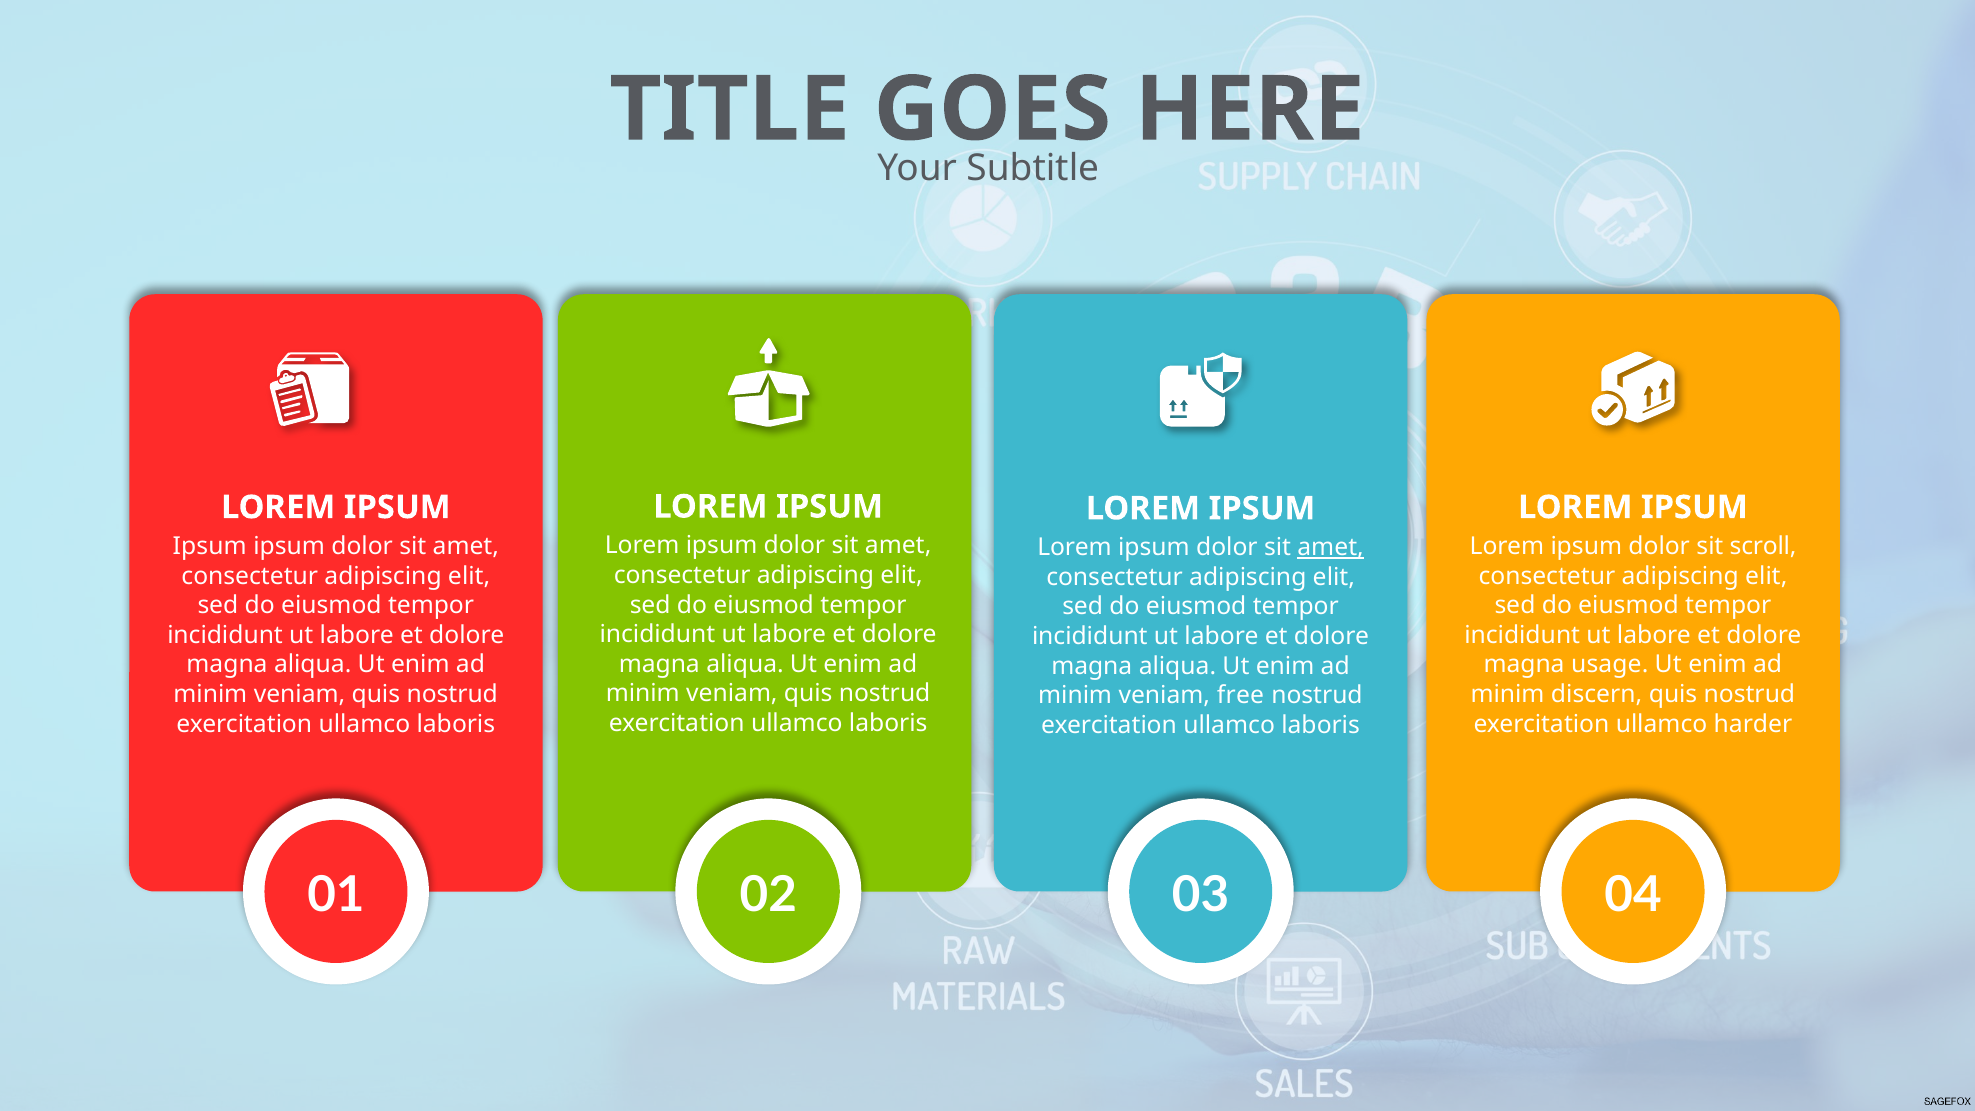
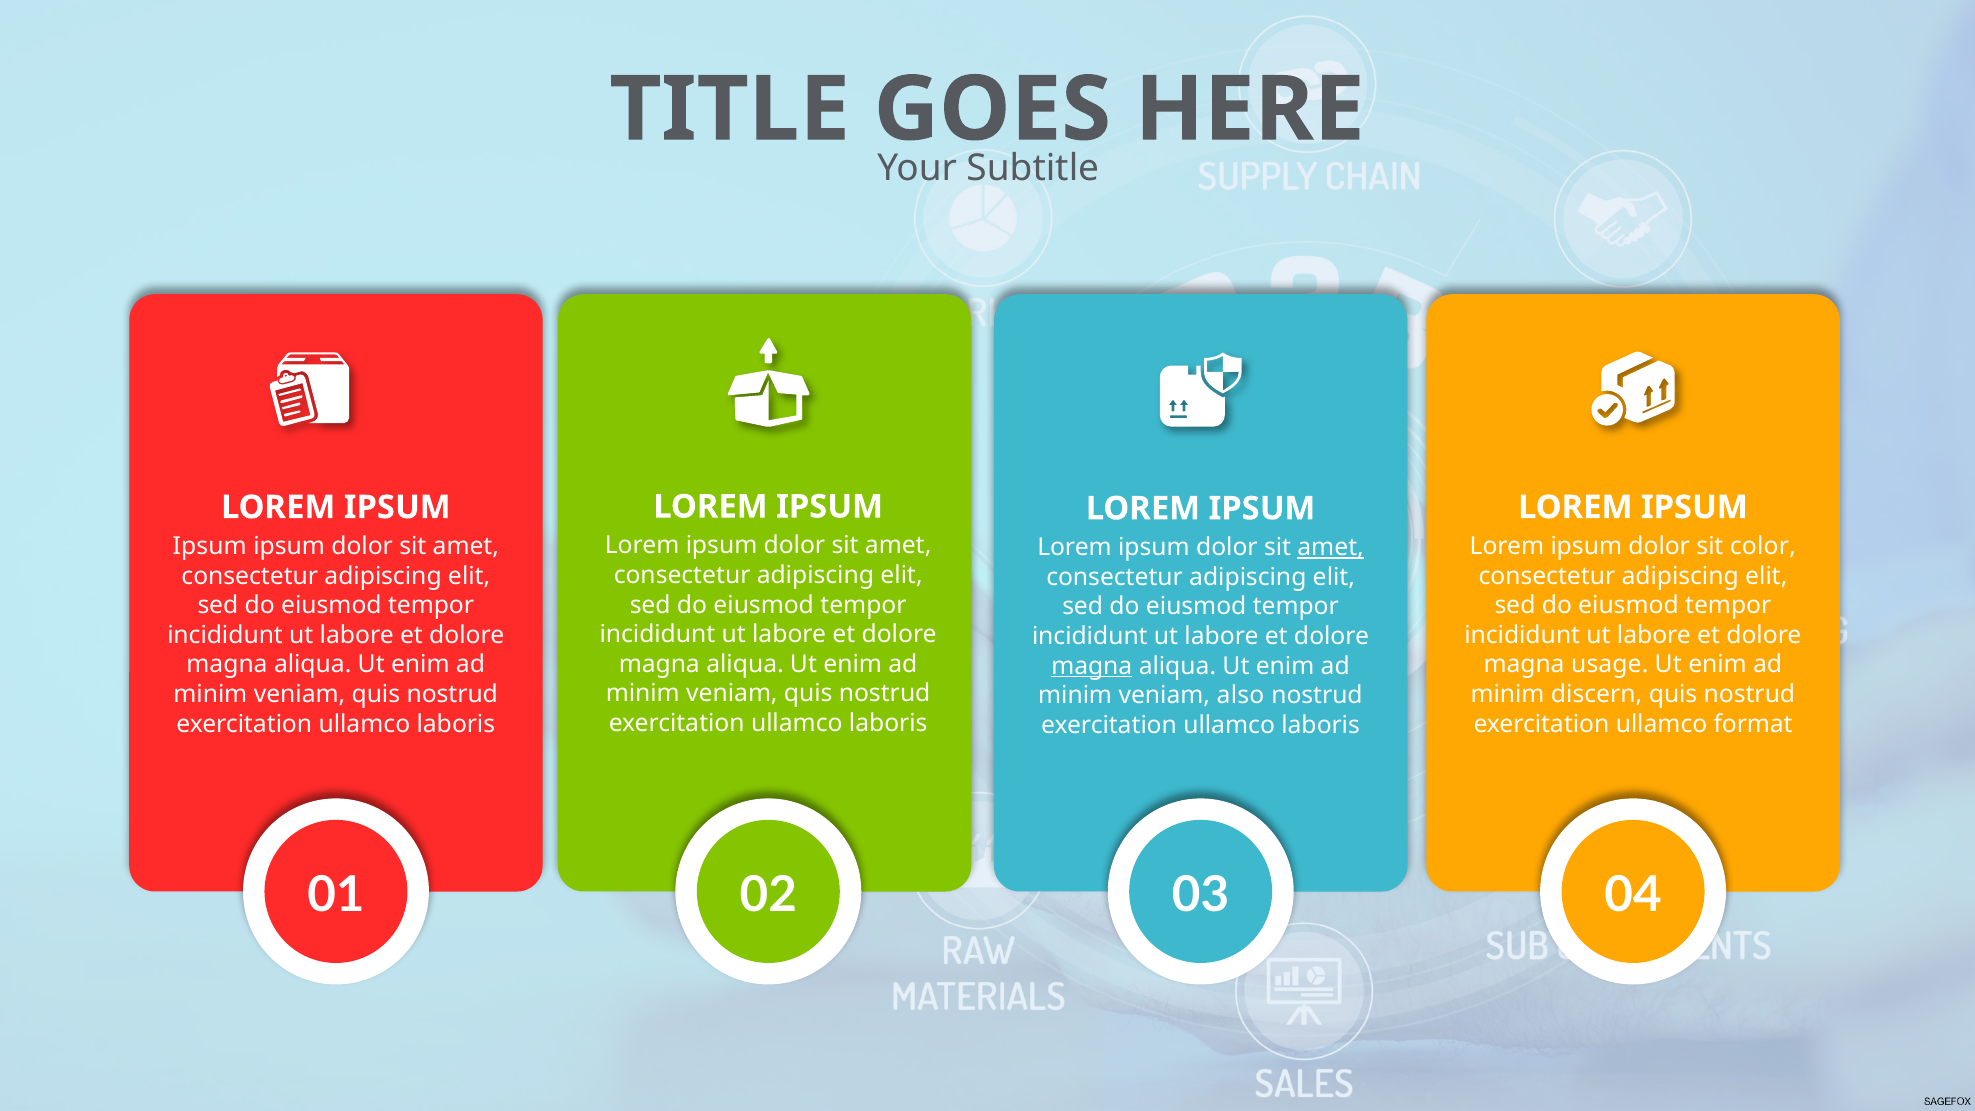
scroll: scroll -> color
magna at (1092, 666) underline: none -> present
free: free -> also
harder: harder -> format
